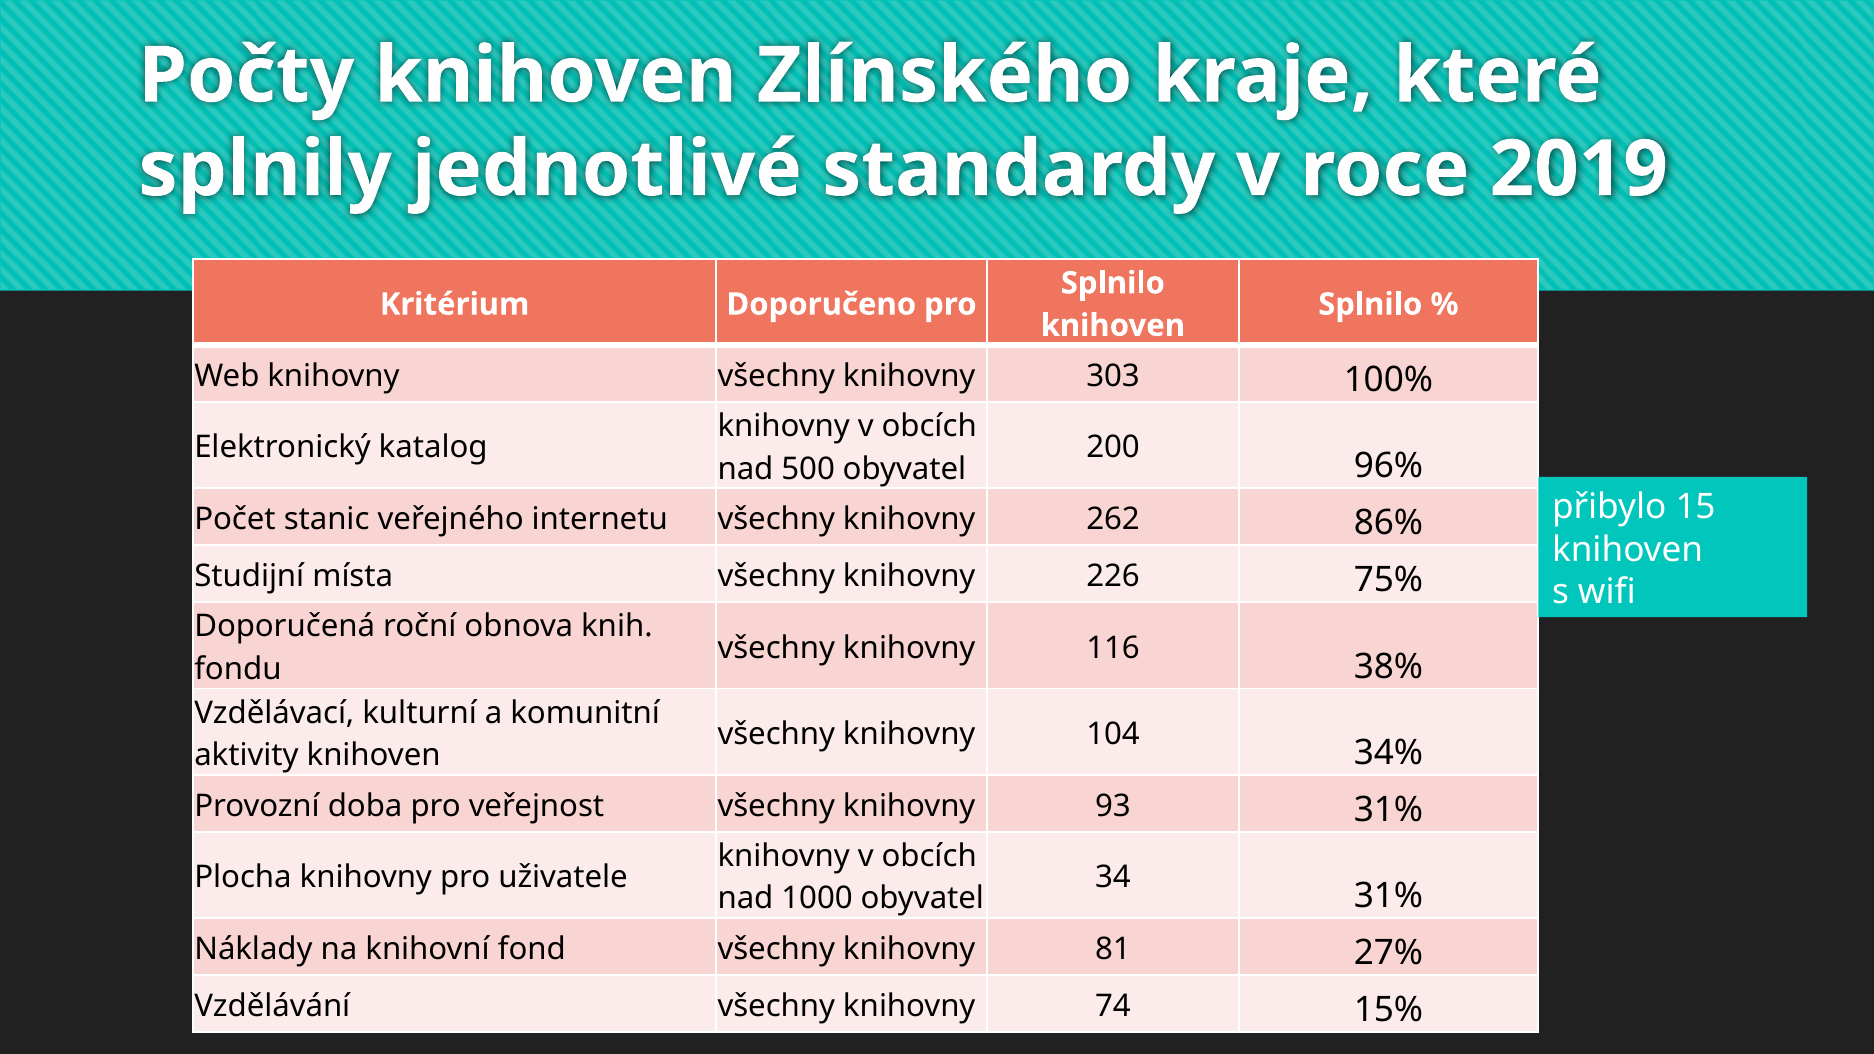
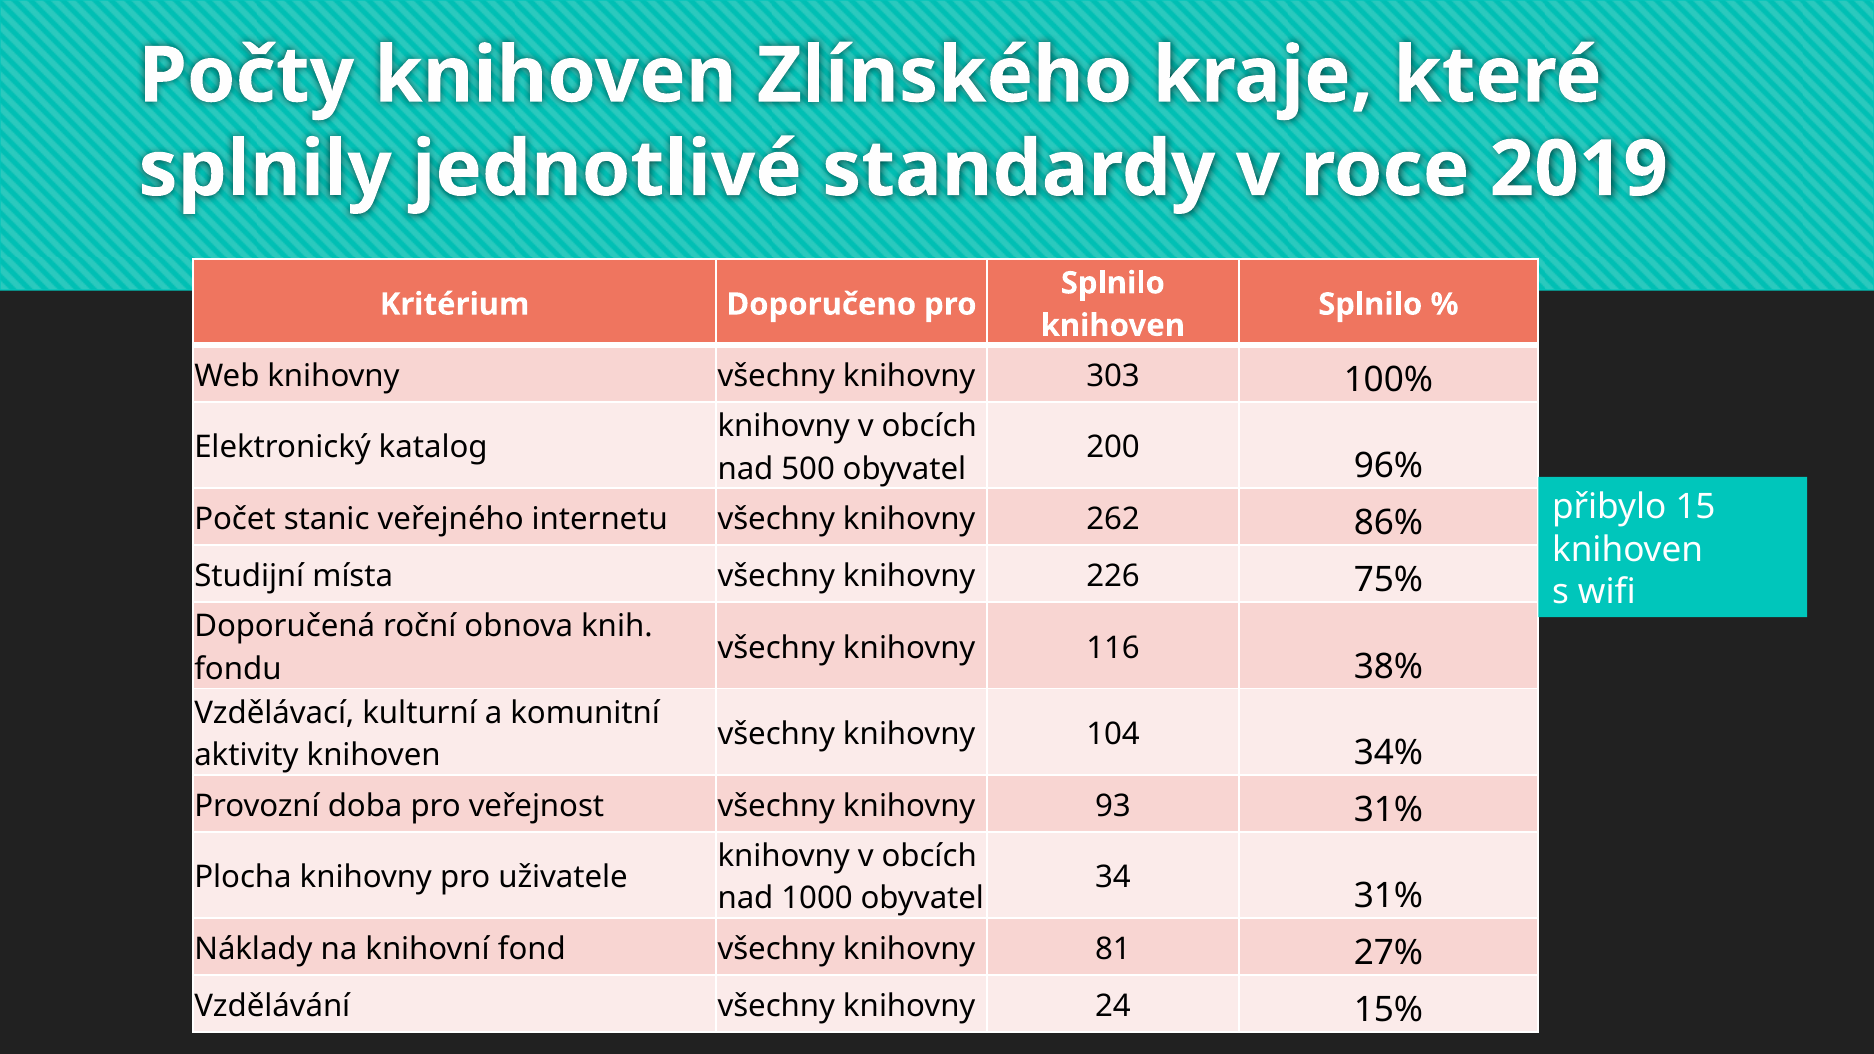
74: 74 -> 24
